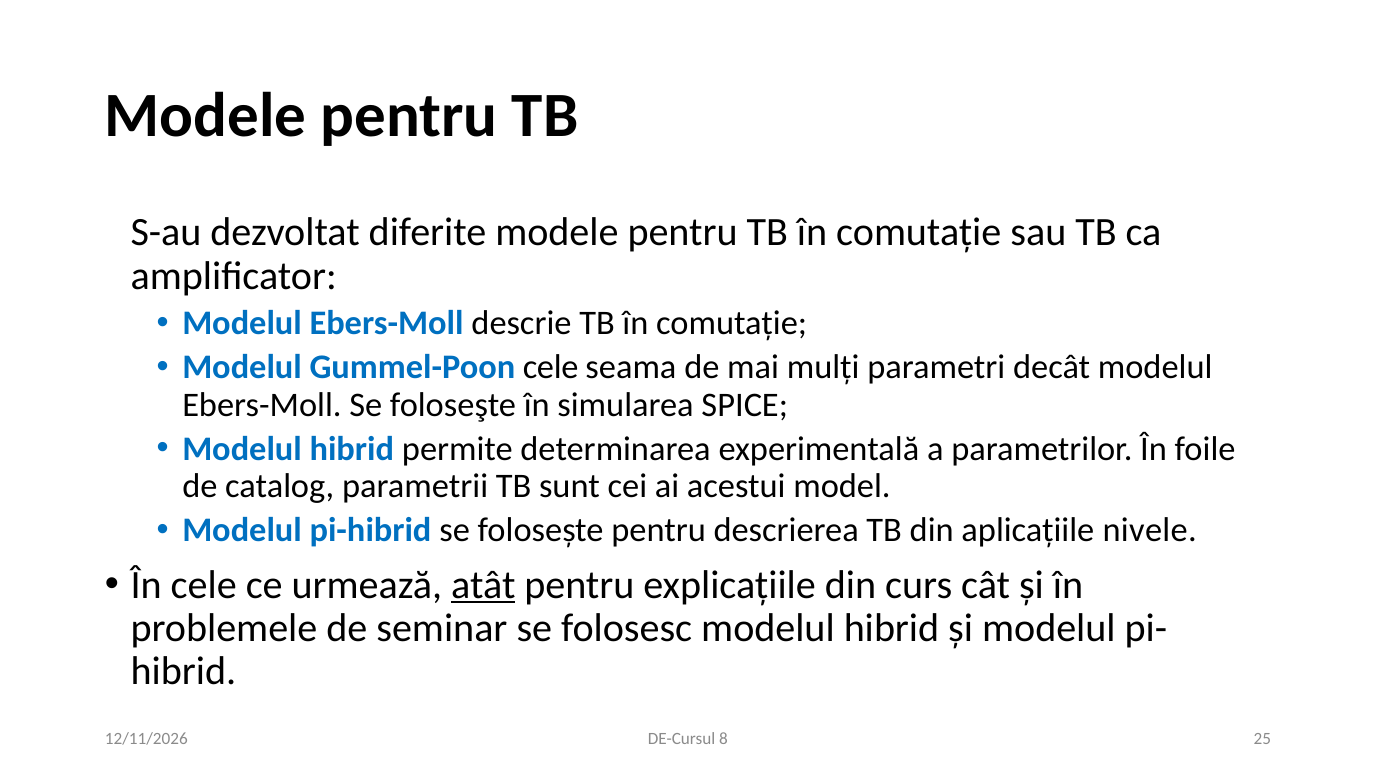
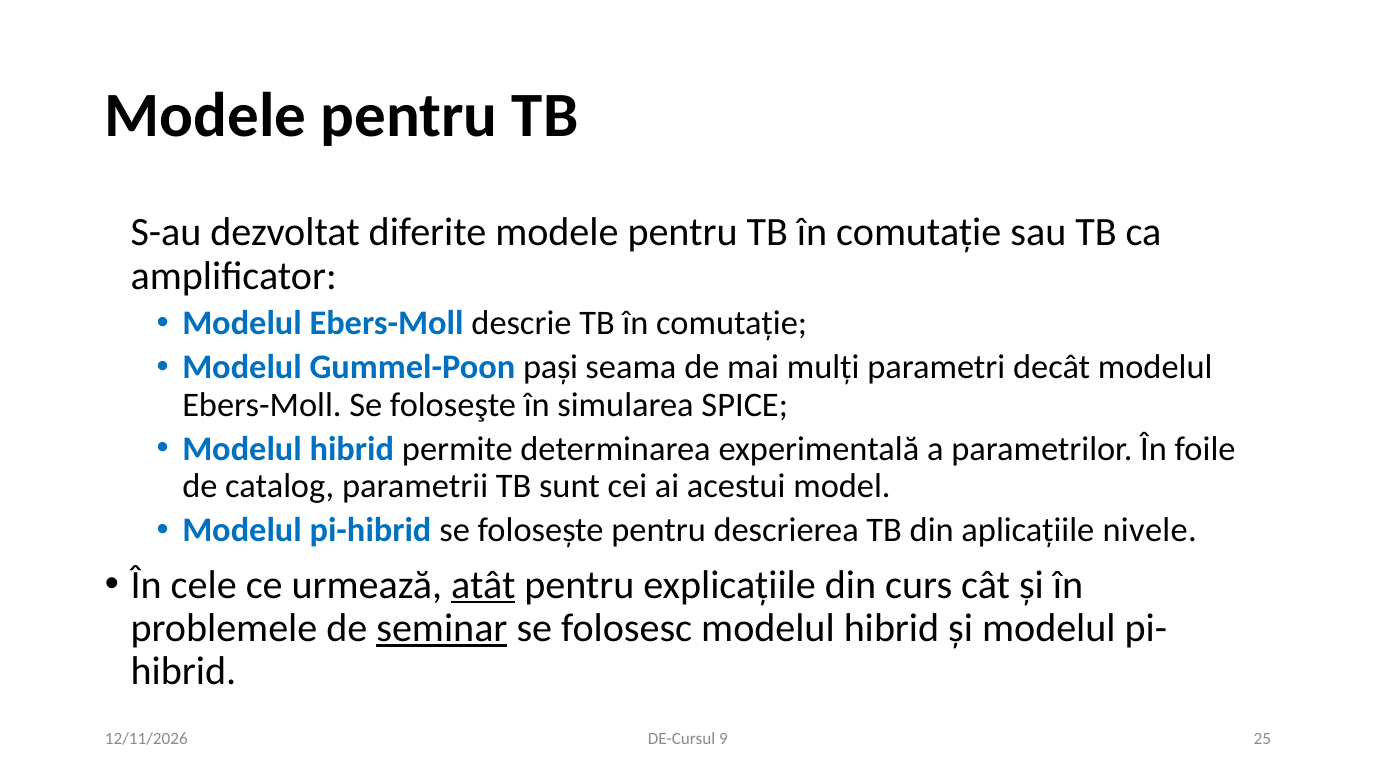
Gummel-Poon cele: cele -> paşi
seminar underline: none -> present
8: 8 -> 9
